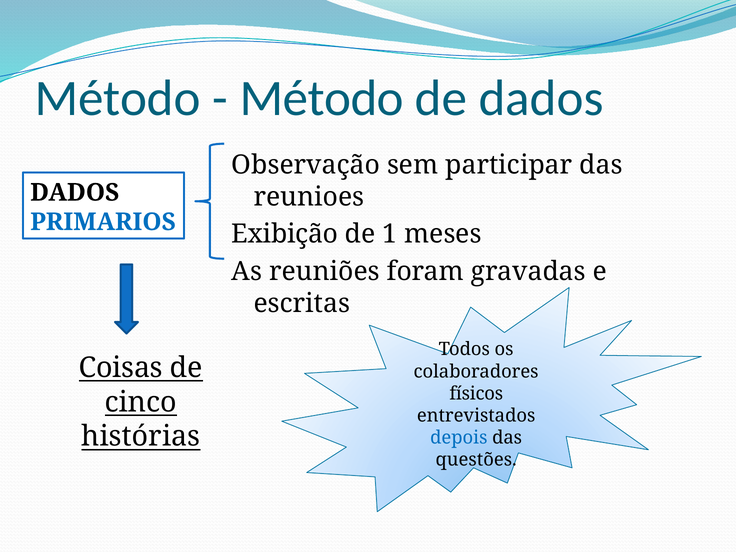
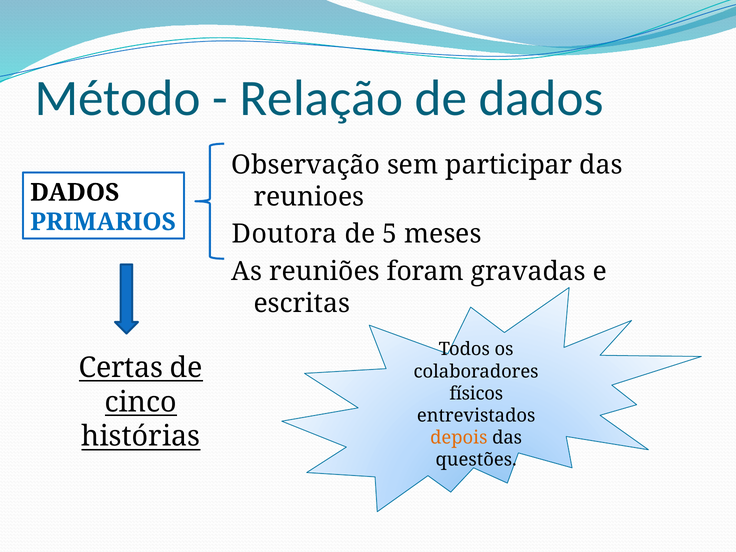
Método at (322, 99): Método -> Relação
Exibição: Exibição -> Doutora
1: 1 -> 5
Coisas: Coisas -> Certas
depois colour: blue -> orange
